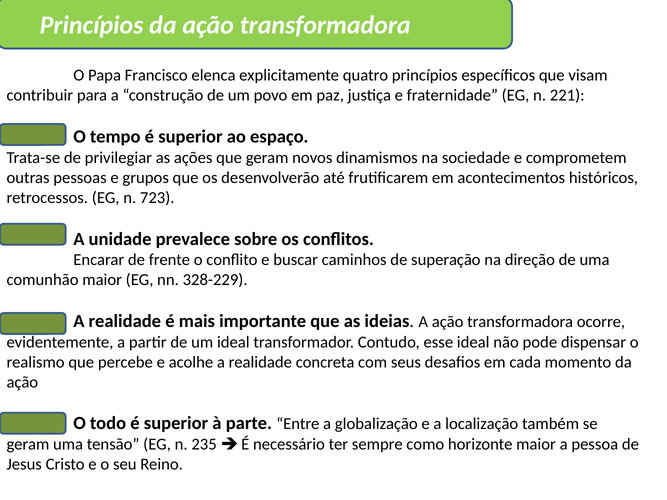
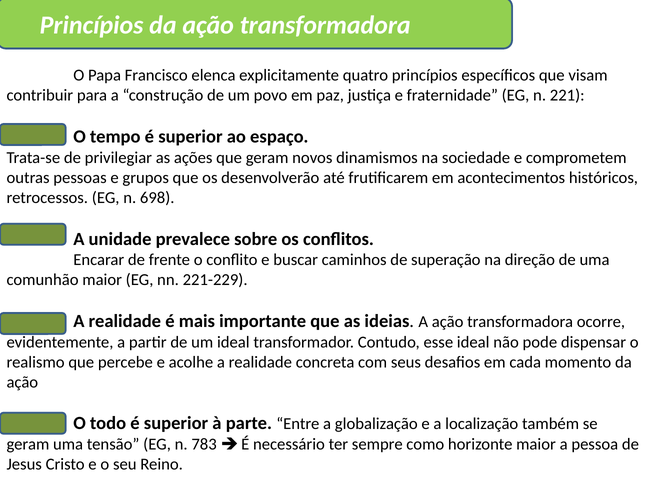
723: 723 -> 698
328-229: 328-229 -> 221-229
235: 235 -> 783
